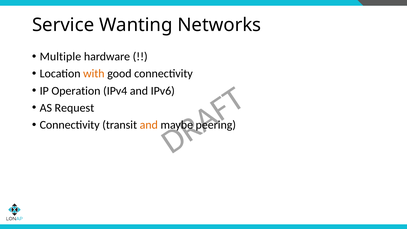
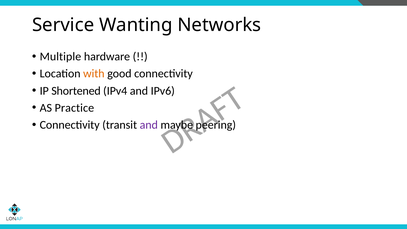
Operation: Operation -> Shortened
Request: Request -> Practice
and at (149, 125) colour: orange -> purple
